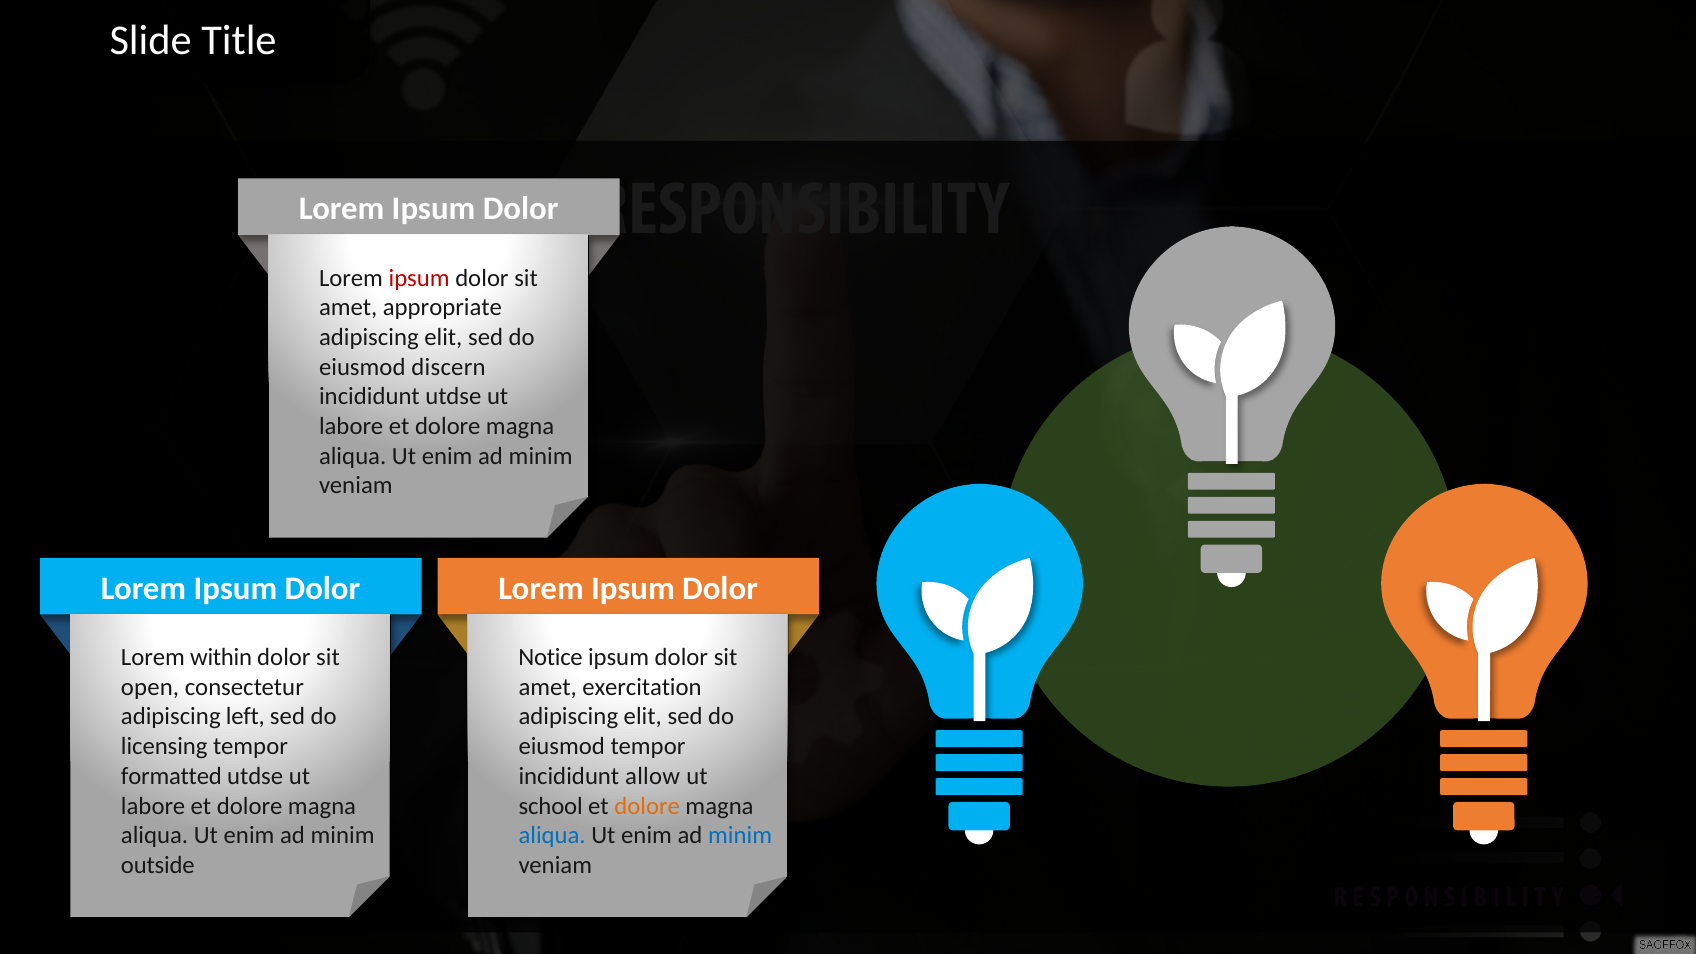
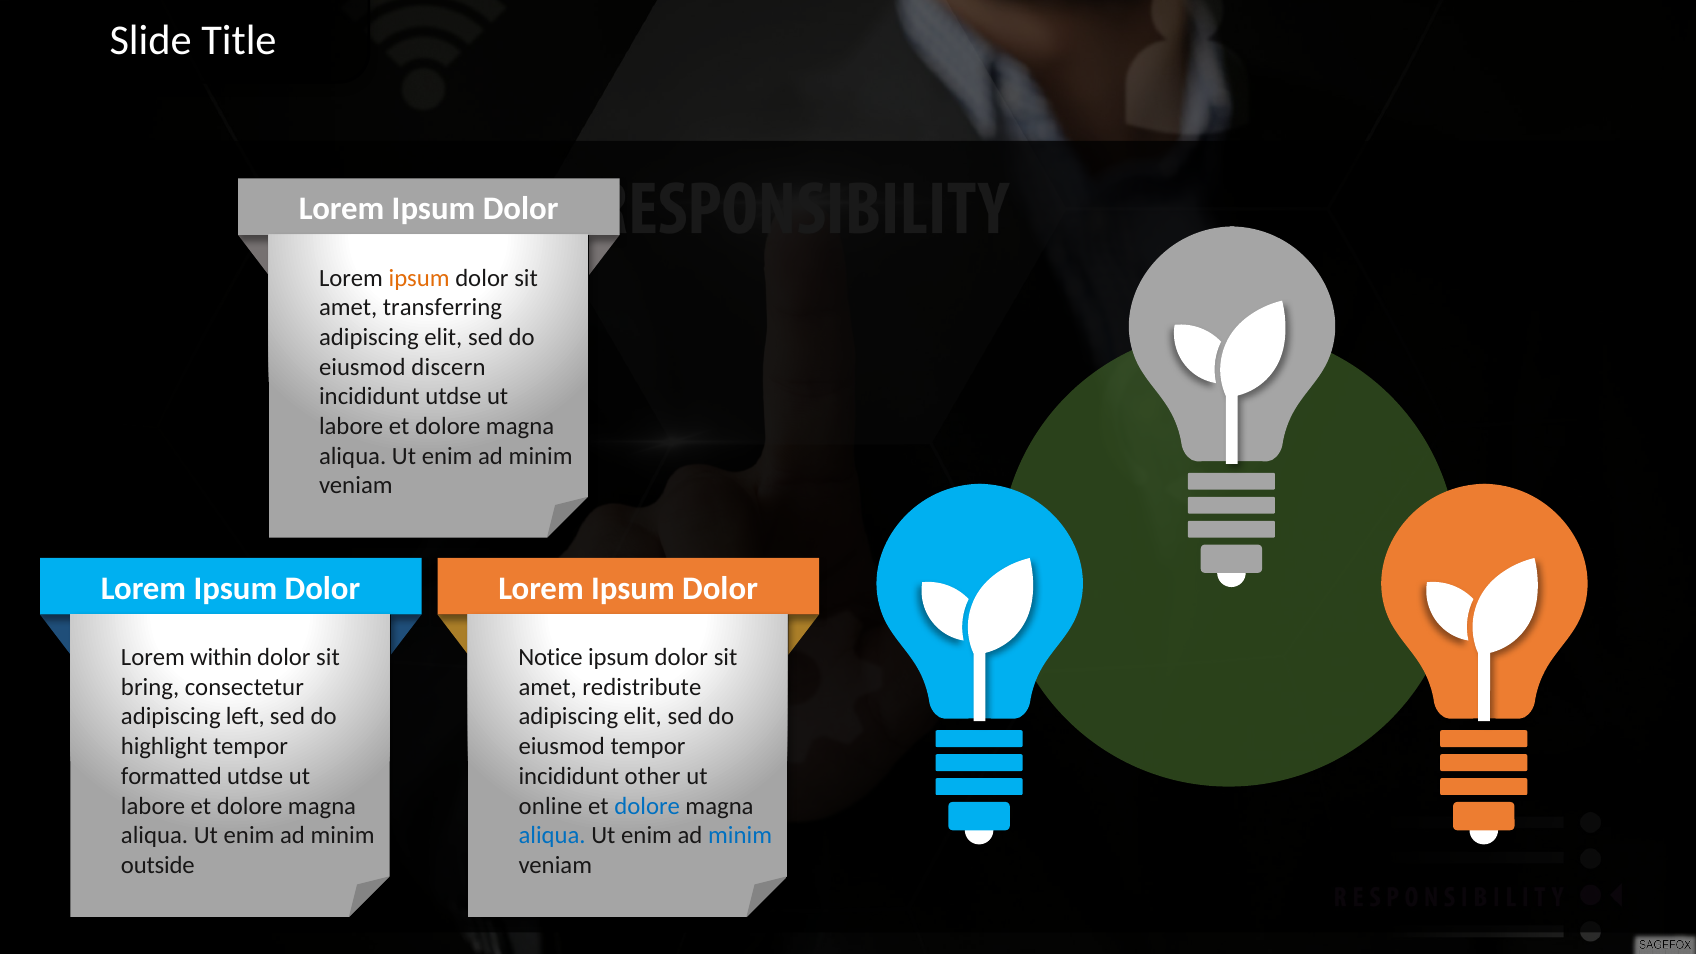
ipsum at (419, 278) colour: red -> orange
appropriate: appropriate -> transferring
open: open -> bring
exercitation: exercitation -> redistribute
licensing: licensing -> highlight
allow: allow -> other
school: school -> online
dolore at (647, 806) colour: orange -> blue
